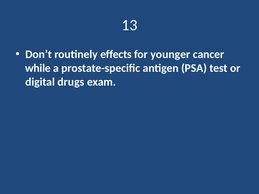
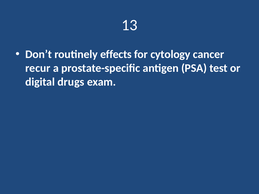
younger: younger -> cytology
while: while -> recur
